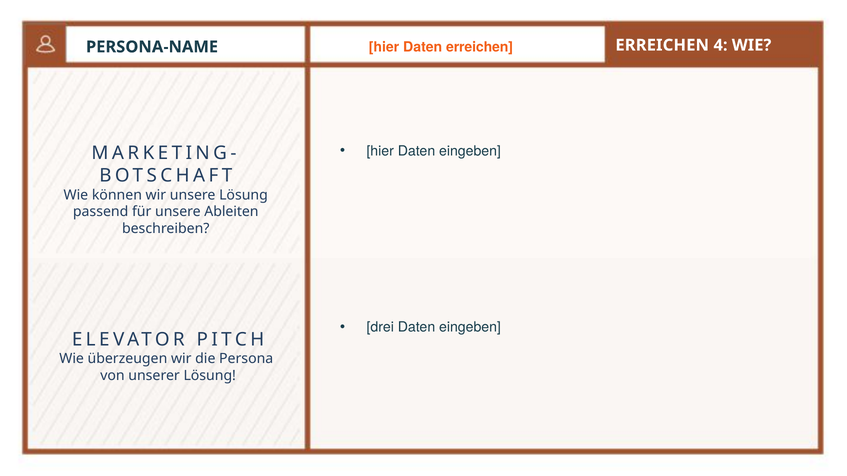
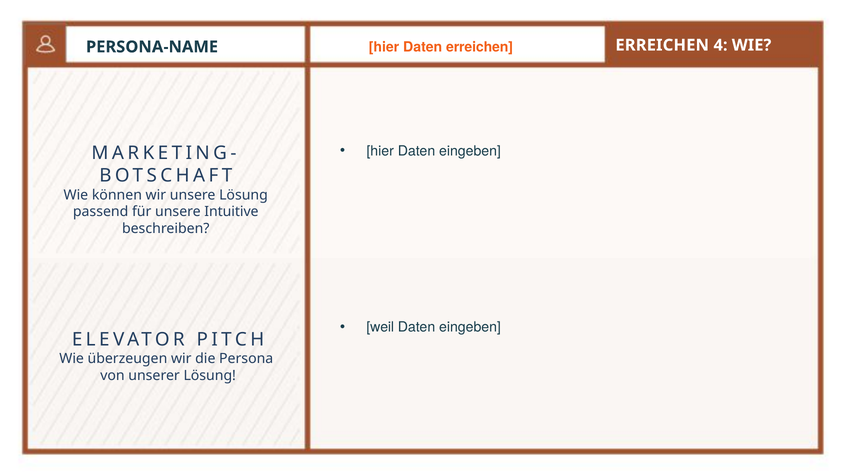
Ableiten: Ableiten -> Intuitive
drei: drei -> weil
